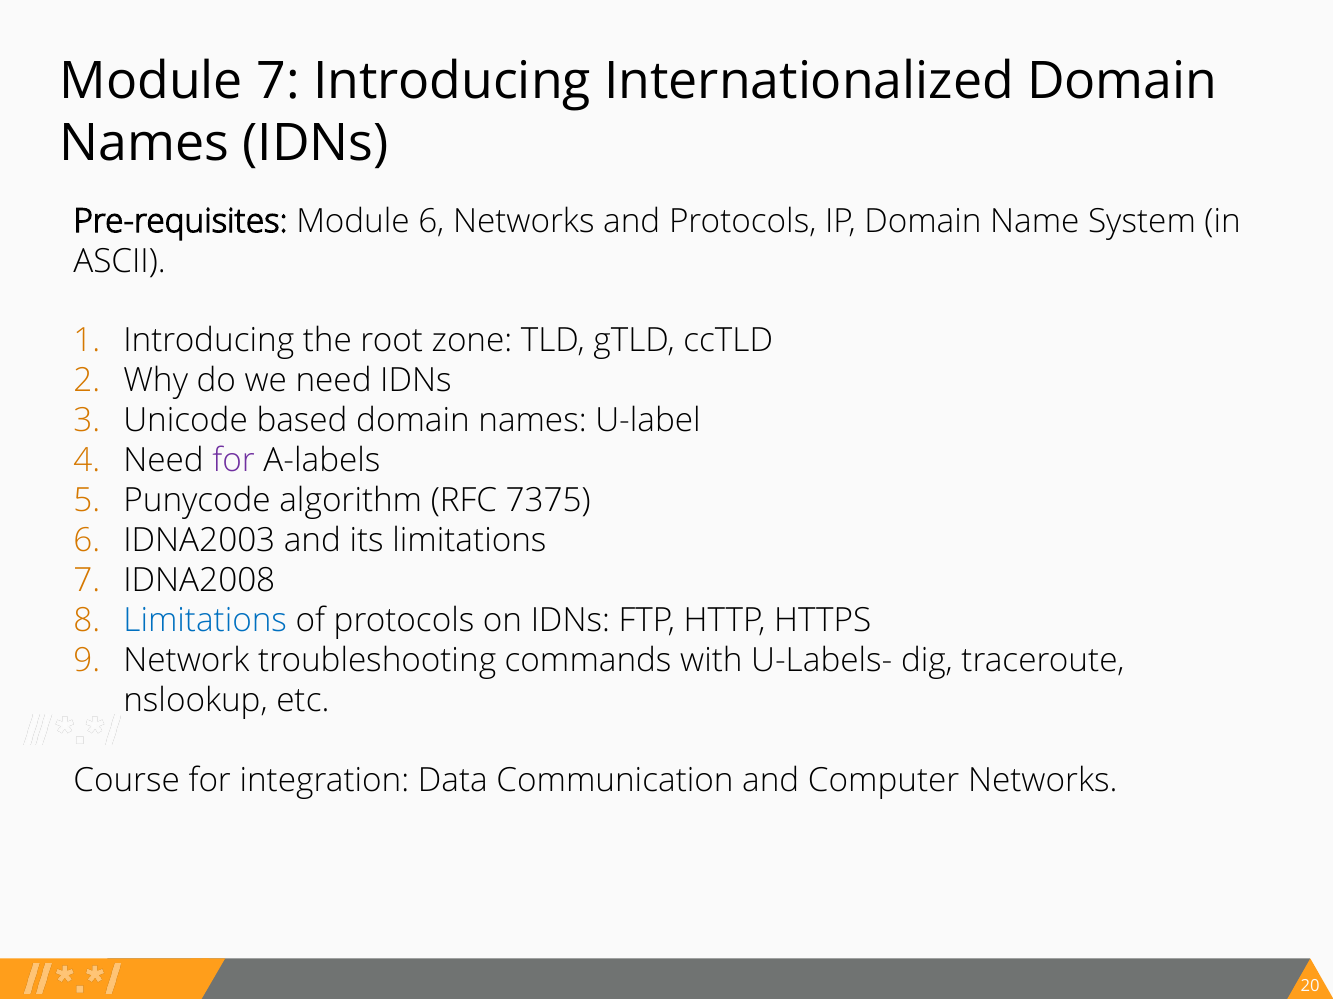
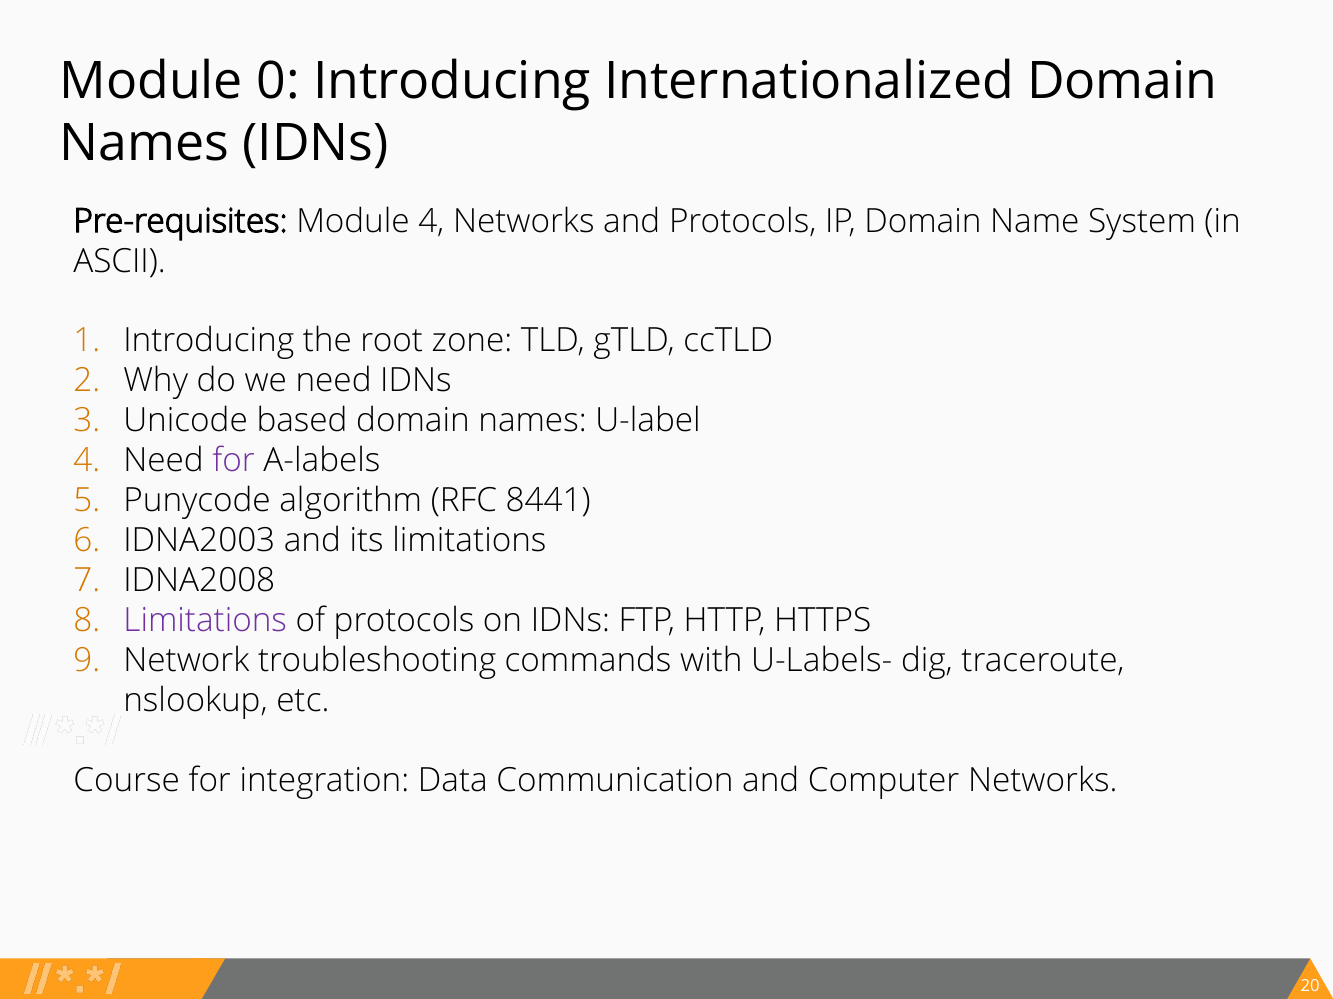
Module 7: 7 -> 0
Module 6: 6 -> 4
7375: 7375 -> 8441
Limitations at (205, 621) colour: blue -> purple
